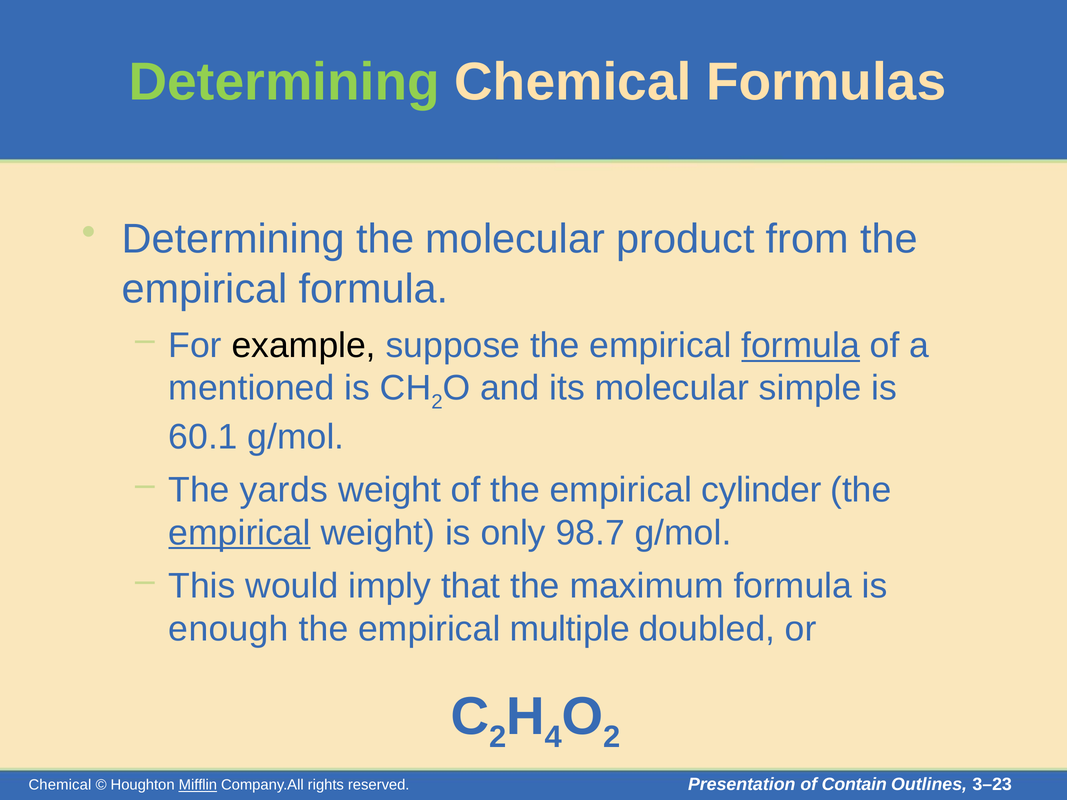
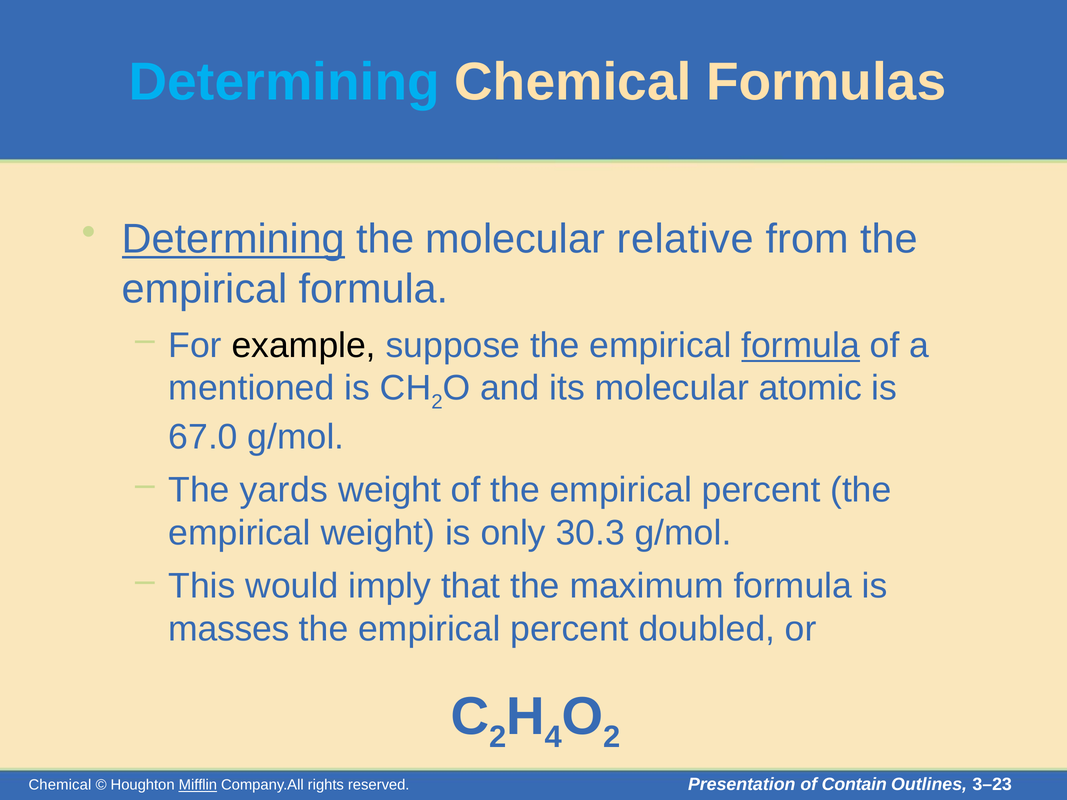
Determining at (284, 82) colour: light green -> light blue
Determining at (233, 239) underline: none -> present
product: product -> relative
simple: simple -> atomic
60.1: 60.1 -> 67.0
of the empirical cylinder: cylinder -> percent
empirical at (240, 533) underline: present -> none
98.7: 98.7 -> 30.3
enough: enough -> masses
multiple at (570, 629): multiple -> percent
